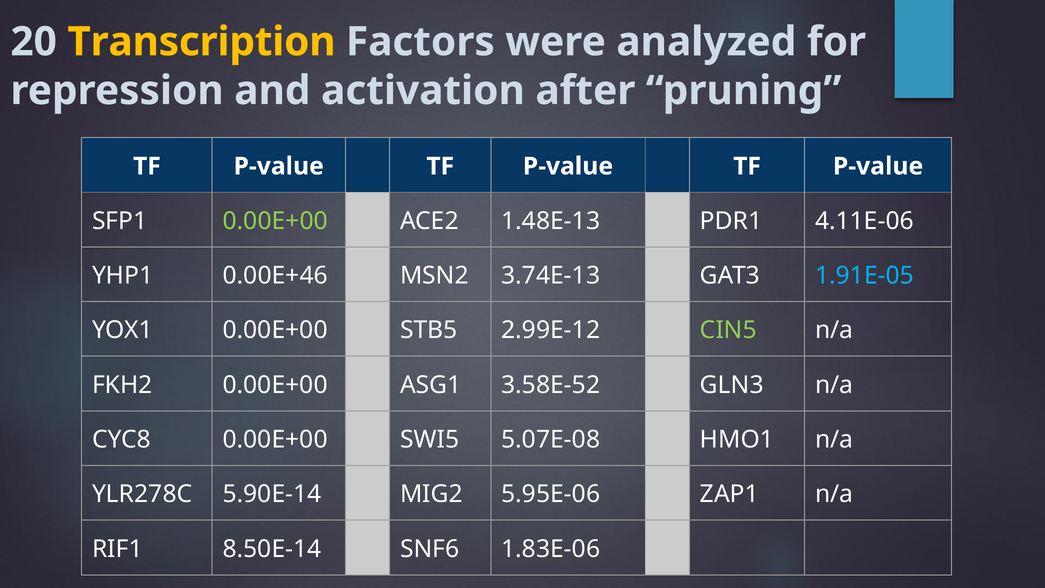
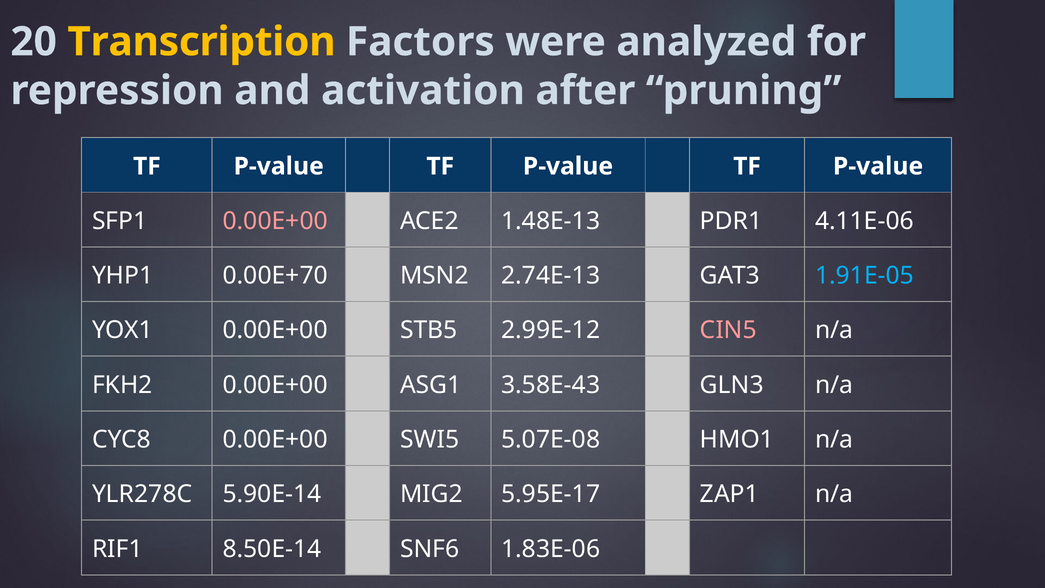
0.00E+00 at (275, 221) colour: light green -> pink
0.00E+46: 0.00E+46 -> 0.00E+70
3.74E-13: 3.74E-13 -> 2.74E-13
CIN5 at (728, 330) colour: light green -> pink
3.58E-52: 3.58E-52 -> 3.58E-43
5.95E-06: 5.95E-06 -> 5.95E-17
